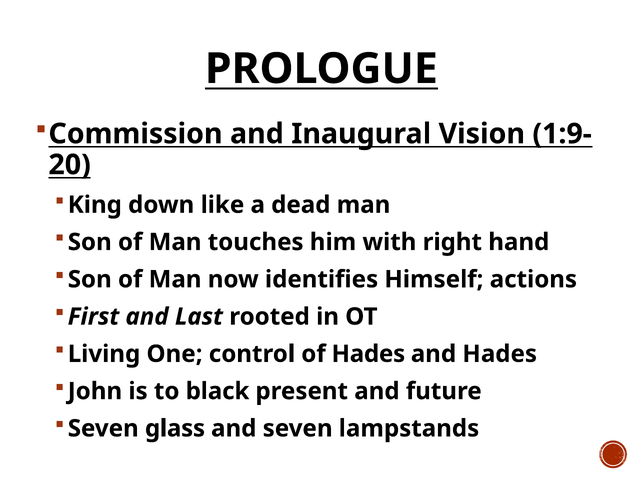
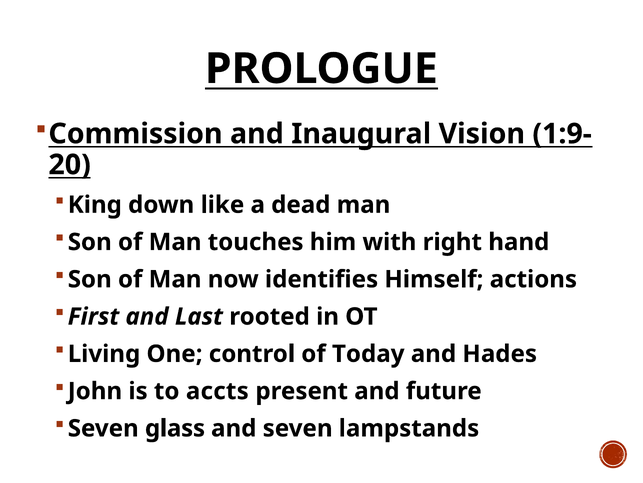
of Hades: Hades -> Today
black: black -> accts
